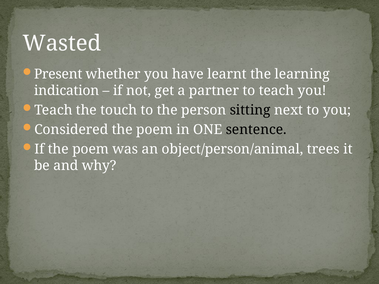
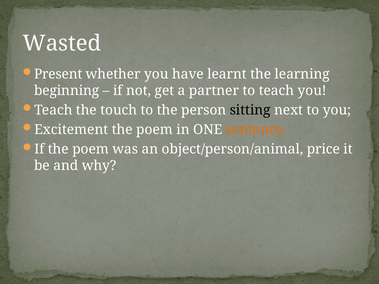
indication: indication -> beginning
Considered: Considered -> Excitement
sentence colour: black -> orange
trees: trees -> price
